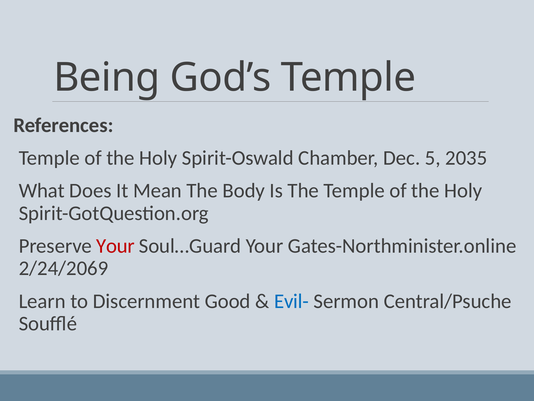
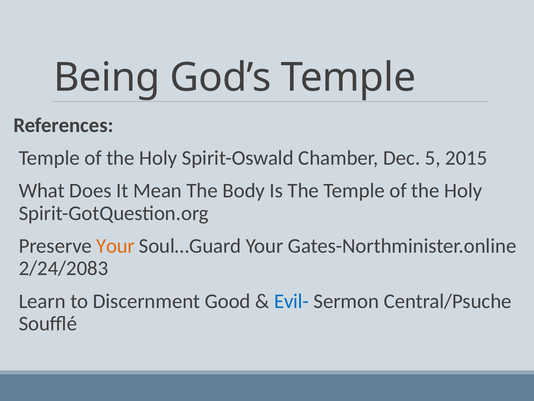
2035: 2035 -> 2015
Your at (115, 246) colour: red -> orange
2/24/2069: 2/24/2069 -> 2/24/2083
